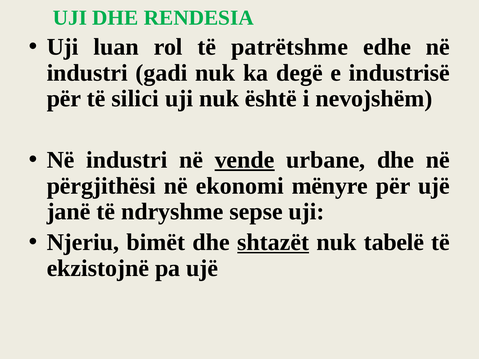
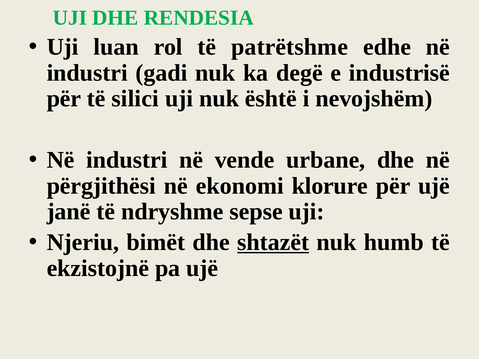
vende underline: present -> none
mënyre: mënyre -> klorure
tabelë: tabelë -> humb
